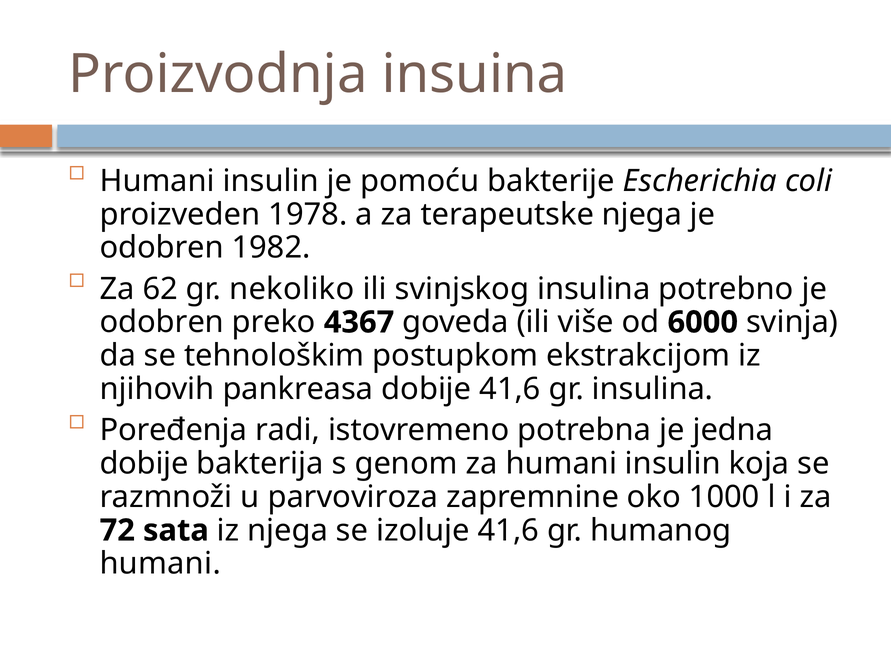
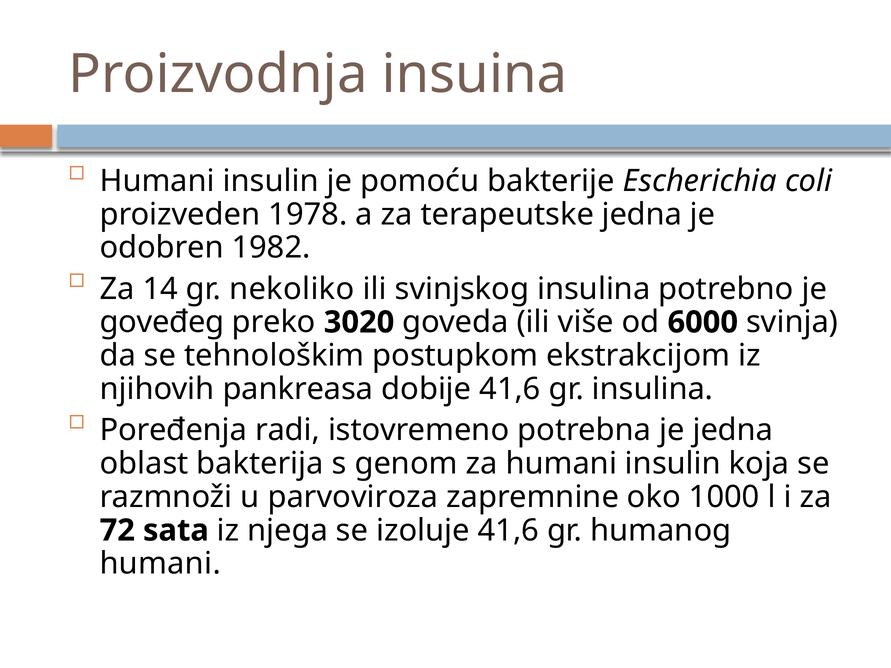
terapeutske njega: njega -> jedna
62: 62 -> 14
odobren at (162, 322): odobren -> goveđeg
4367: 4367 -> 3020
dobije at (144, 464): dobije -> oblast
